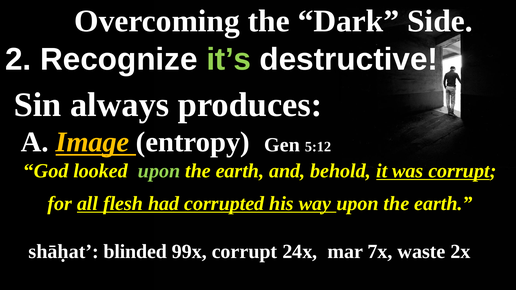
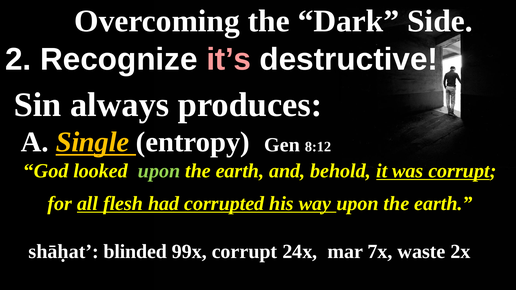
it’s colour: light green -> pink
Image: Image -> Single
5:12: 5:12 -> 8:12
